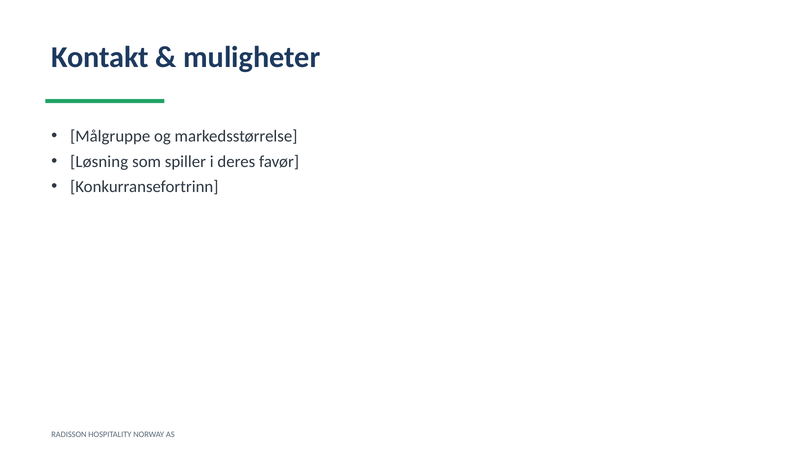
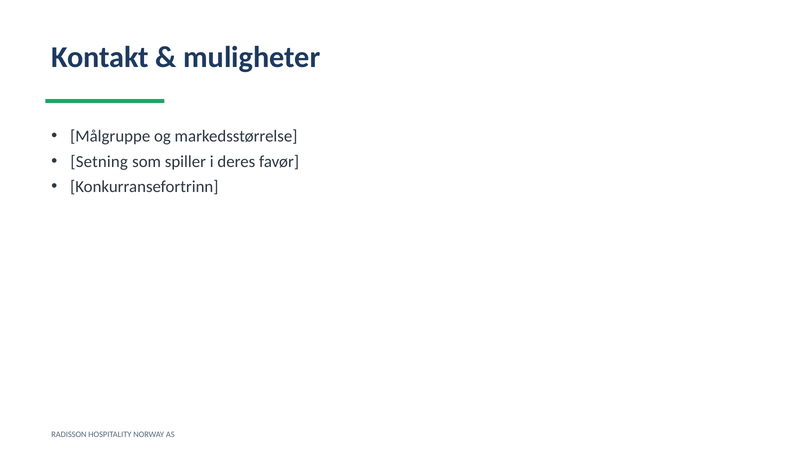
Løsning: Løsning -> Setning
